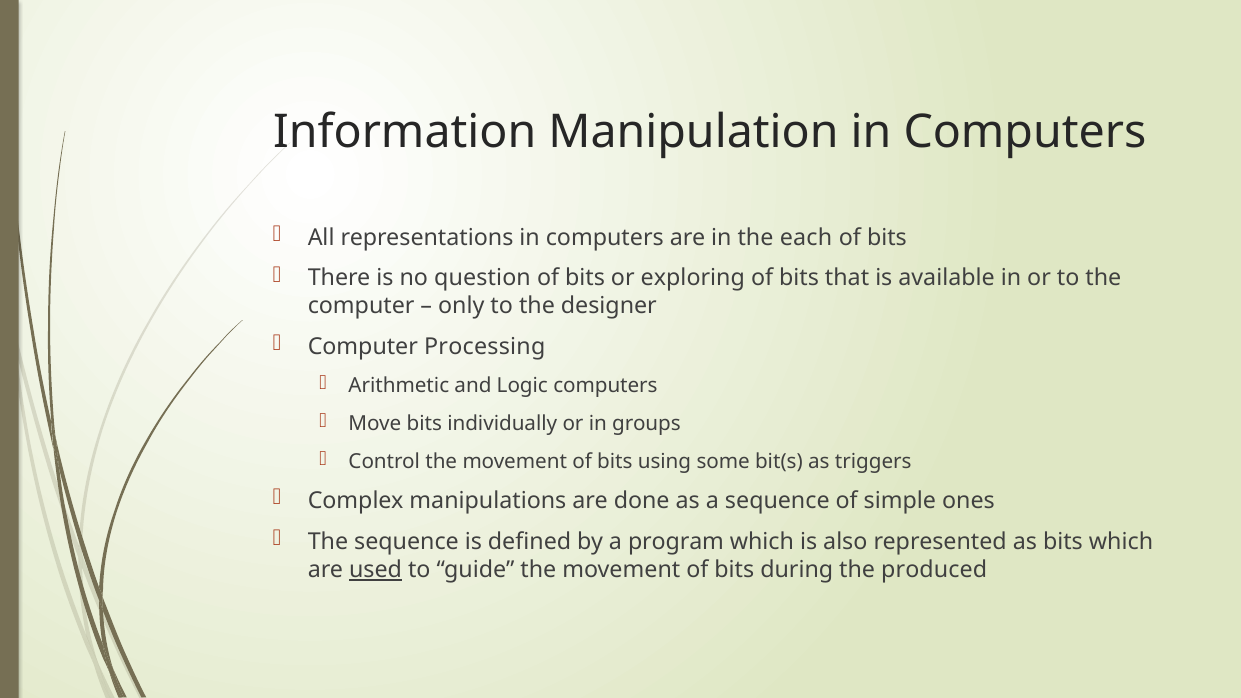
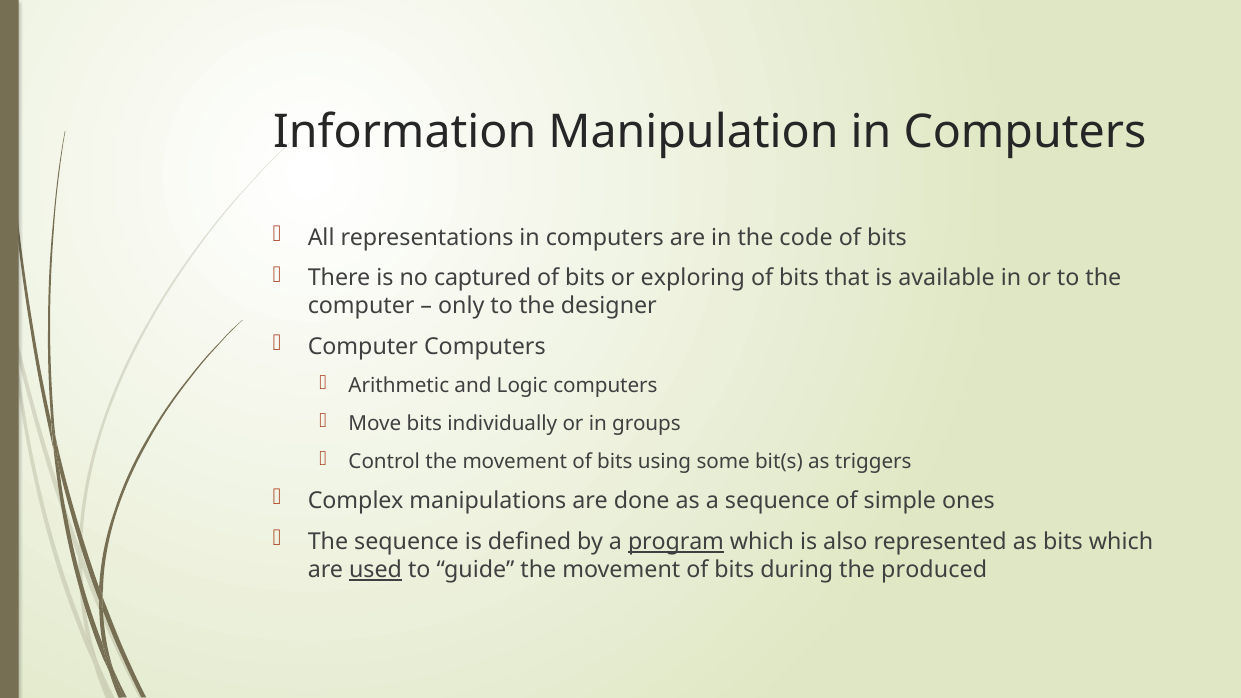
each: each -> code
question: question -> captured
Computer Processing: Processing -> Computers
program underline: none -> present
